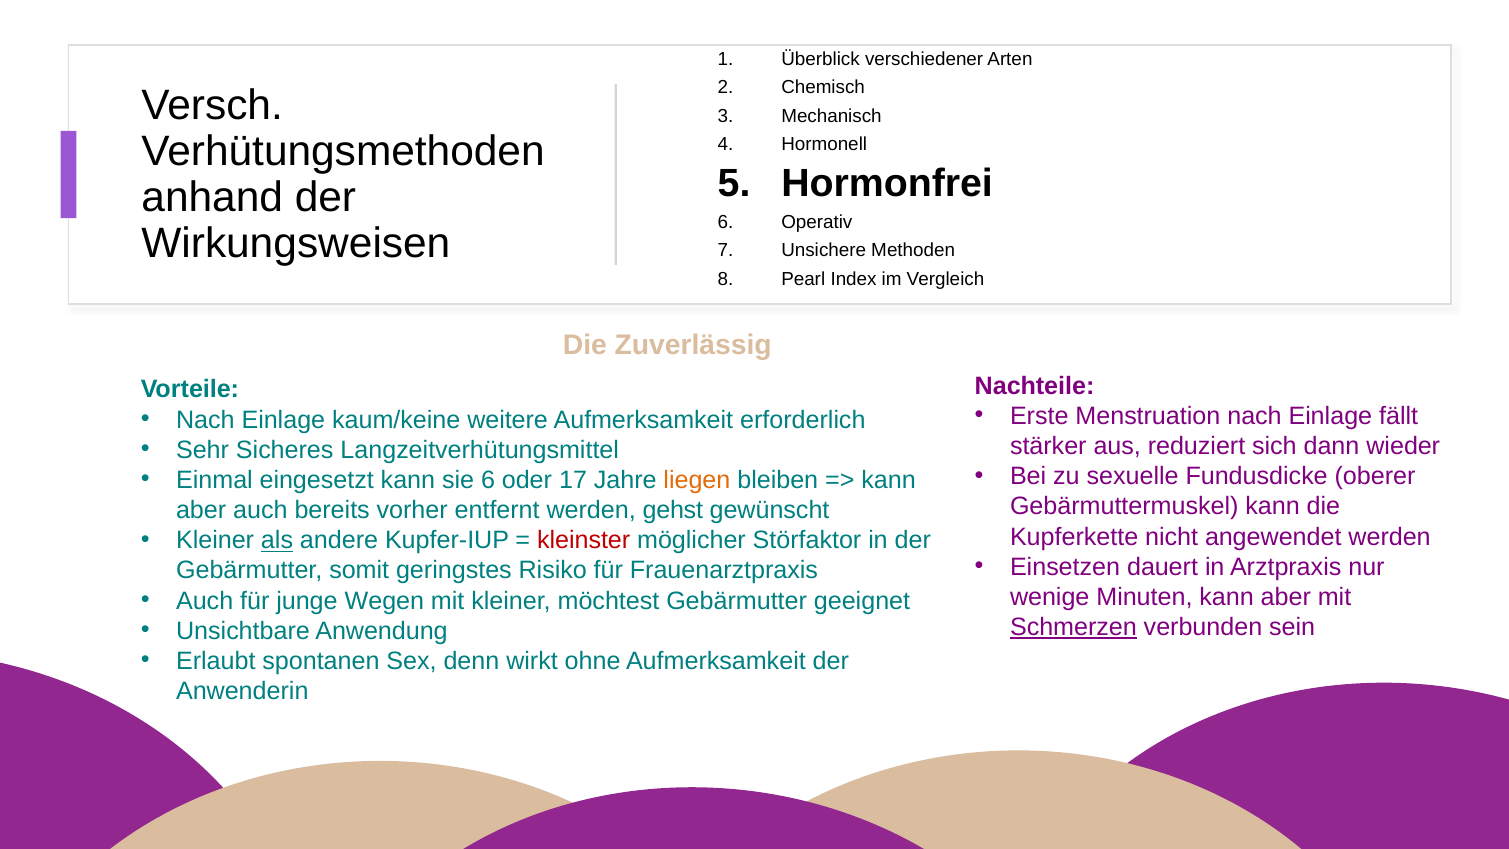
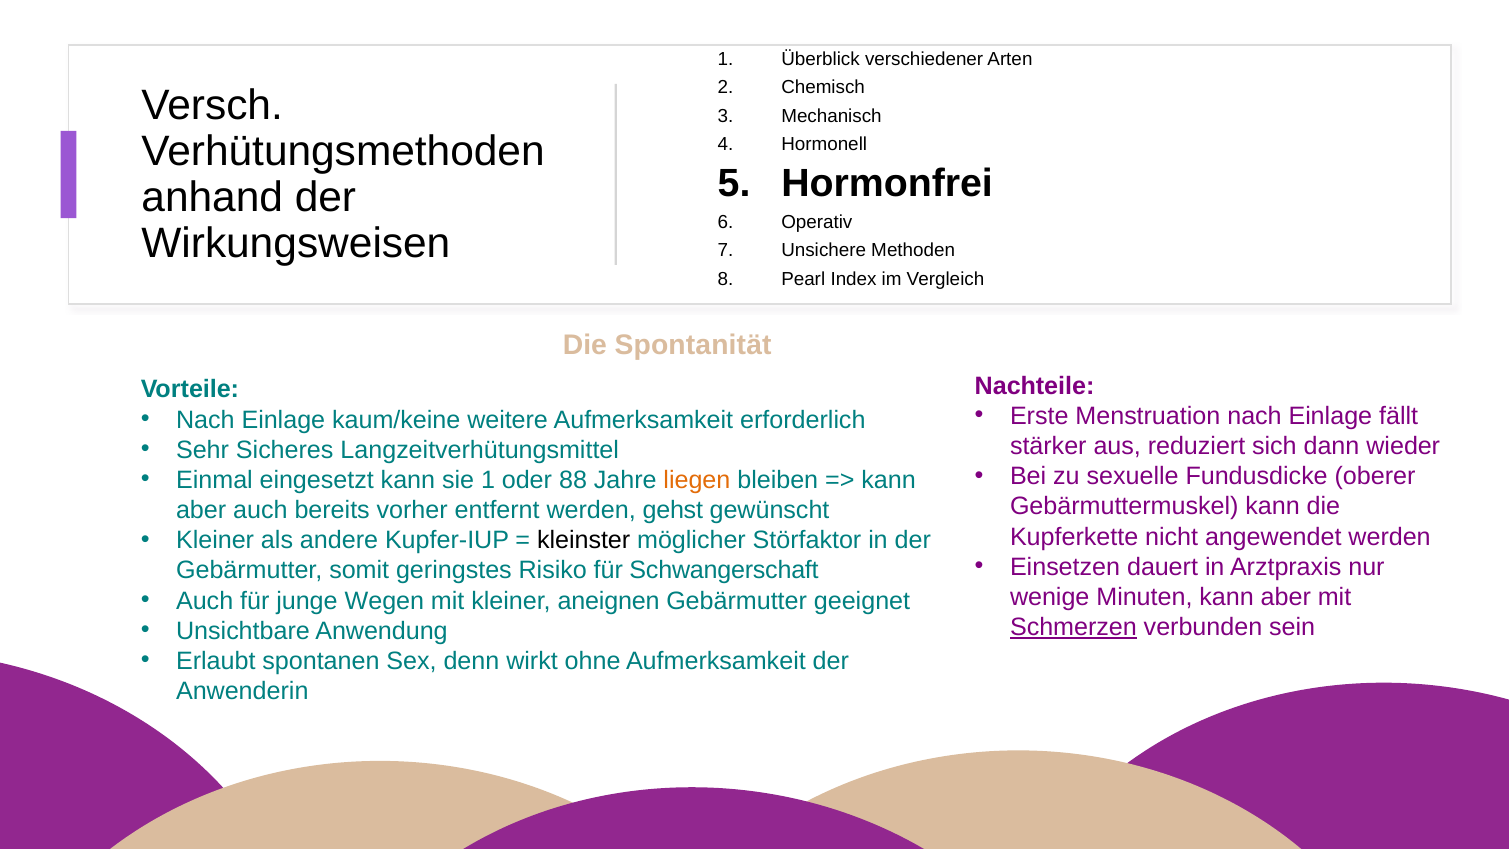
Zuverlässig: Zuverlässig -> Spontanität
sie 6: 6 -> 1
17: 17 -> 88
als underline: present -> none
kleinster colour: red -> black
Frauenarztpraxis: Frauenarztpraxis -> Schwangerschaft
möchtest: möchtest -> aneignen
